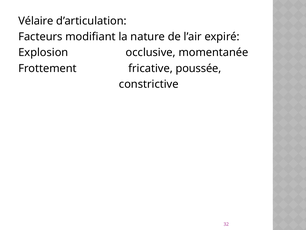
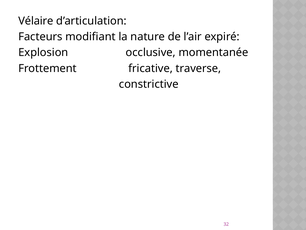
poussée: poussée -> traverse
